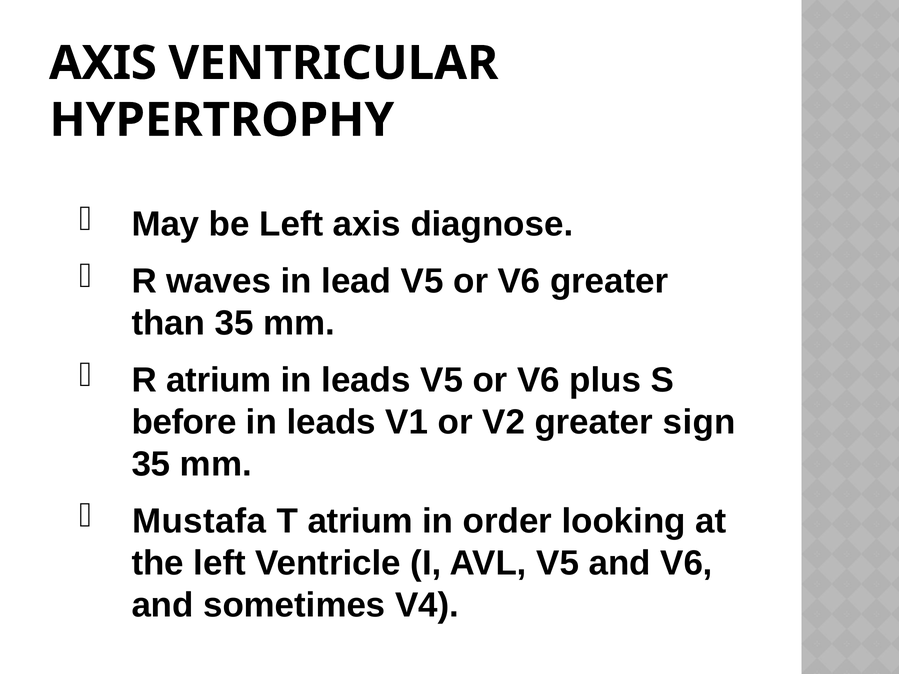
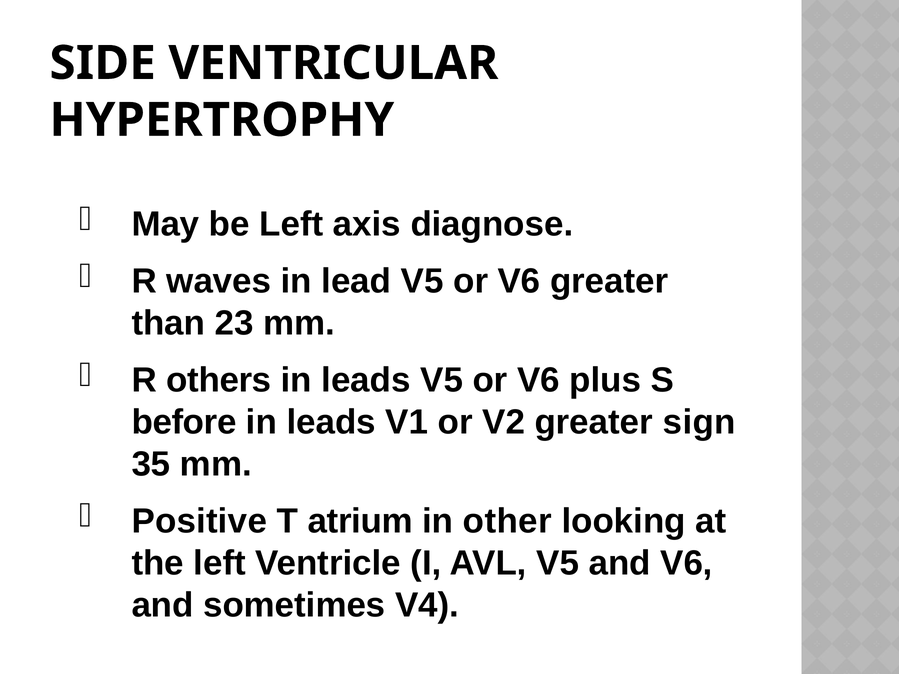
AXIS at (103, 63): AXIS -> SIDE
than 35: 35 -> 23
R atrium: atrium -> others
Mustafa: Mustafa -> Positive
order: order -> other
